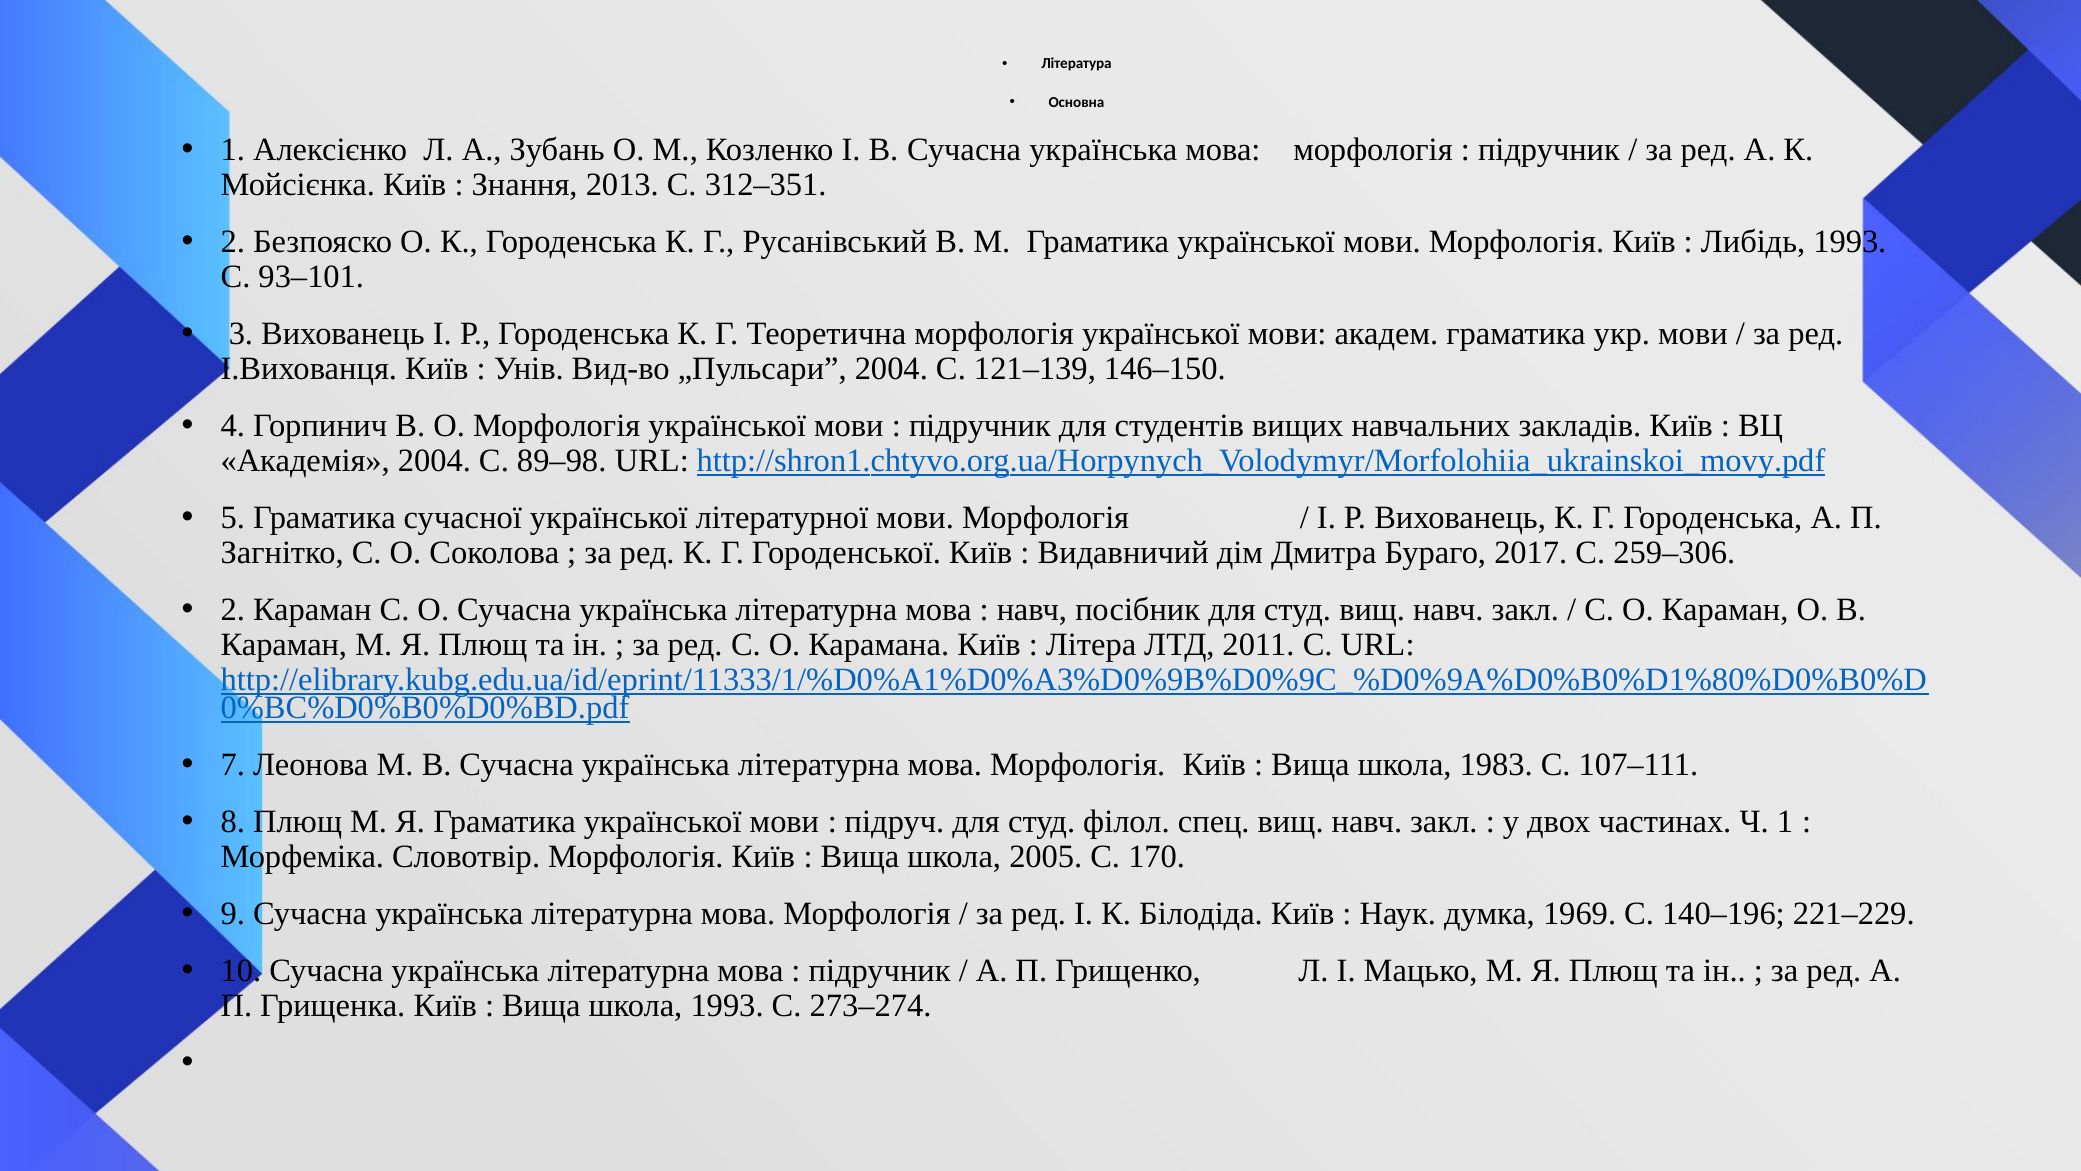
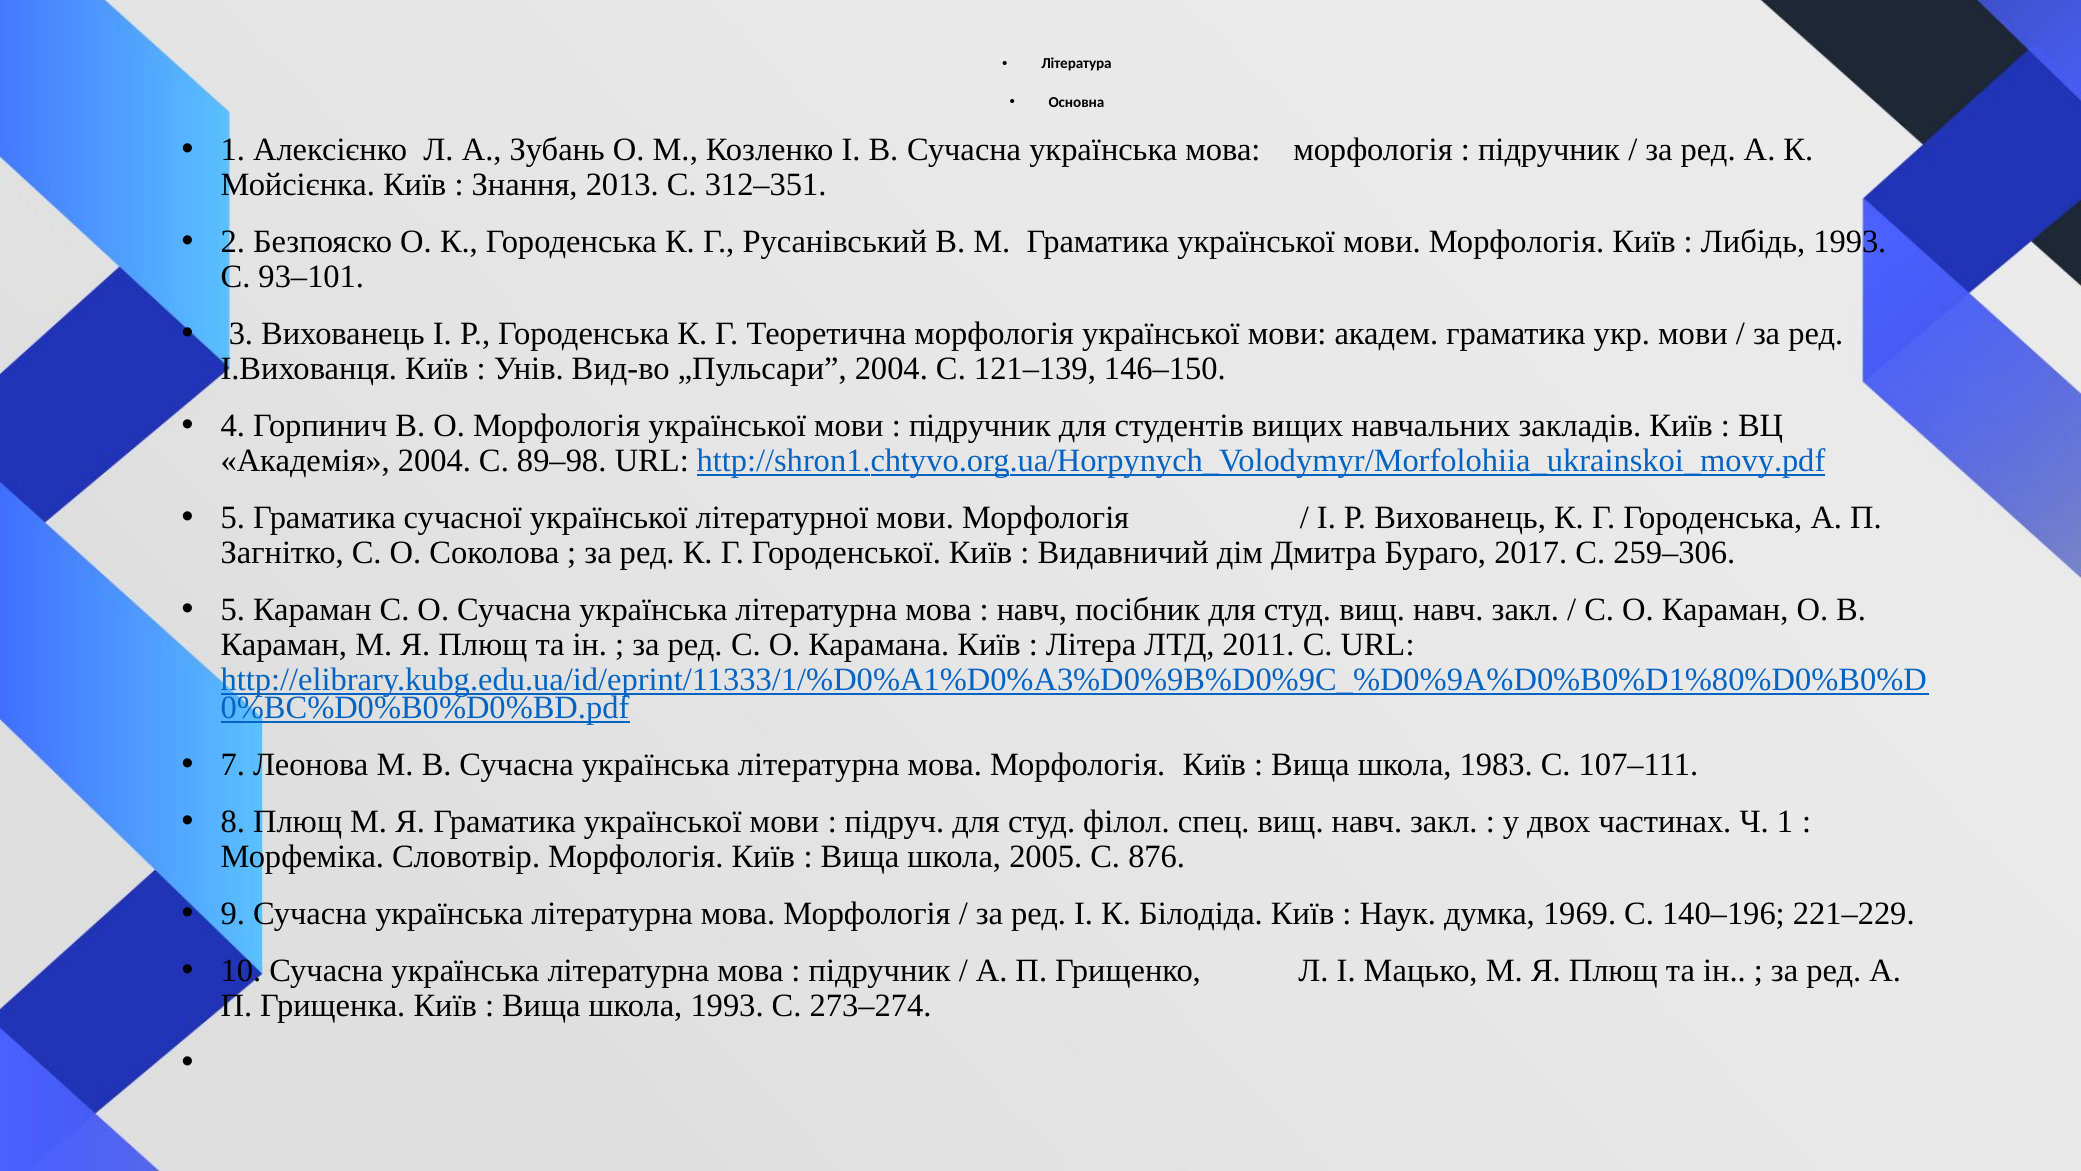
2 at (233, 609): 2 -> 5
170: 170 -> 876
